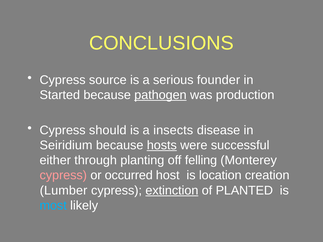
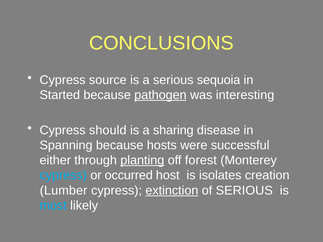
founder: founder -> sequoia
production: production -> interesting
insects: insects -> sharing
Seiridium: Seiridium -> Spanning
hosts underline: present -> none
planting underline: none -> present
felling: felling -> forest
cypress at (63, 176) colour: pink -> light blue
location: location -> isolates
of PLANTED: PLANTED -> SERIOUS
